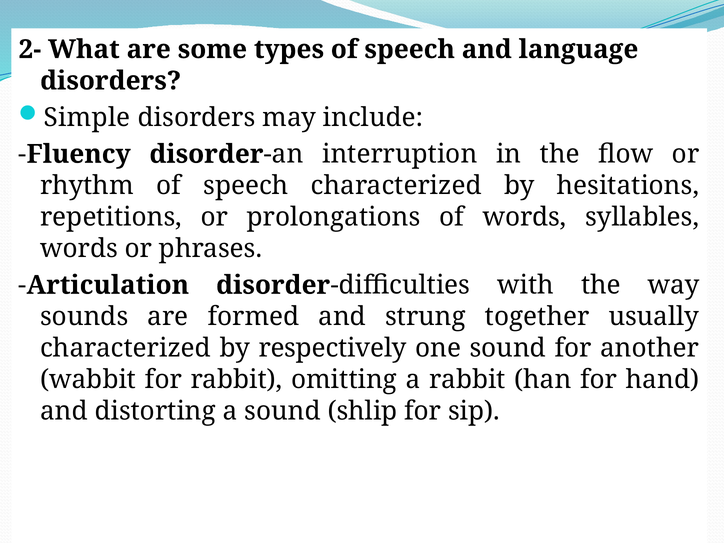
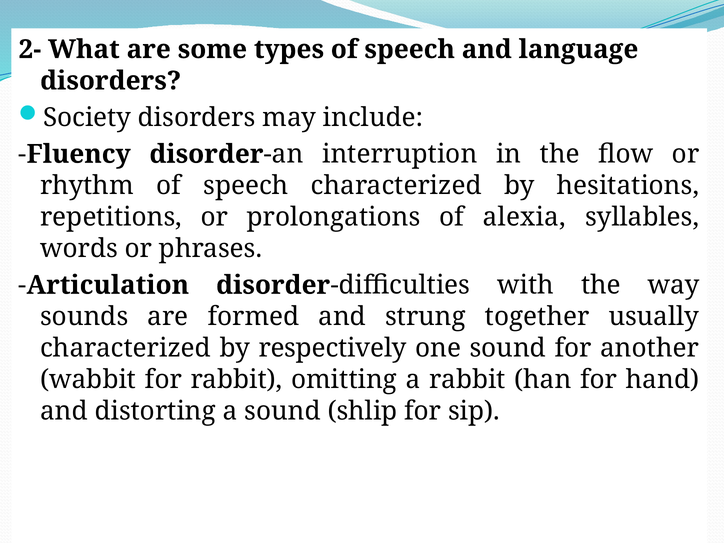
Simple: Simple -> Society
of words: words -> alexia
